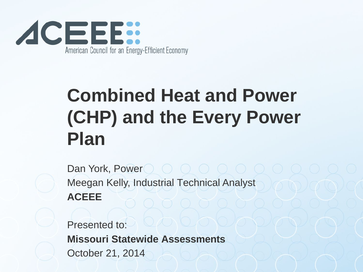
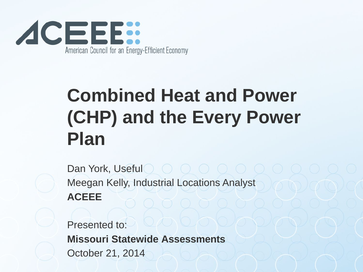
York Power: Power -> Useful
Technical: Technical -> Locations
